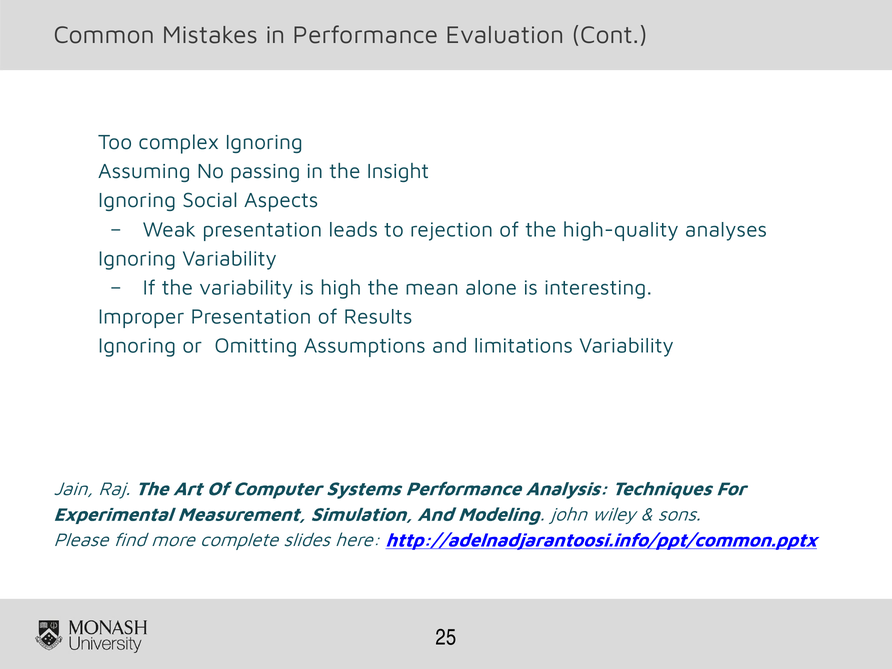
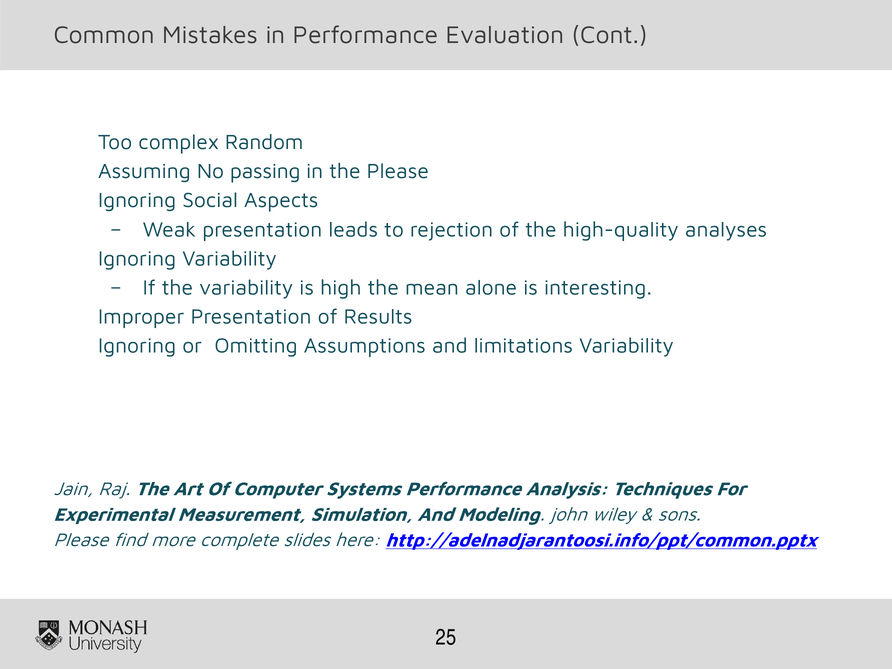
complex Ignoring: Ignoring -> Random
the Insight: Insight -> Please
